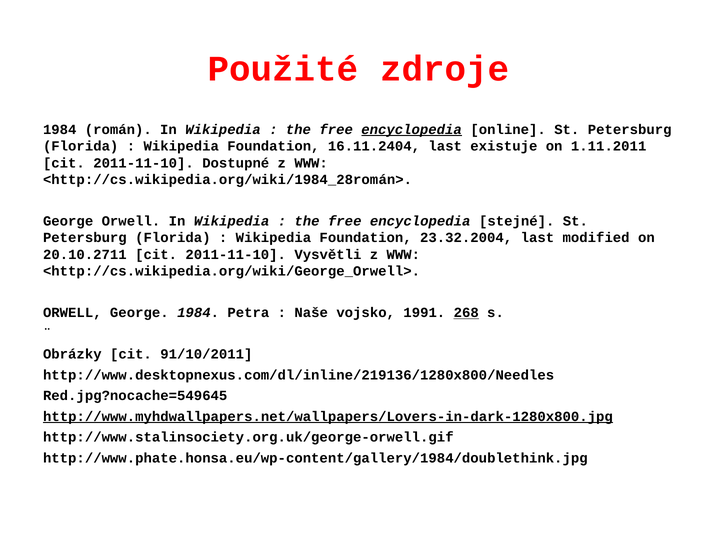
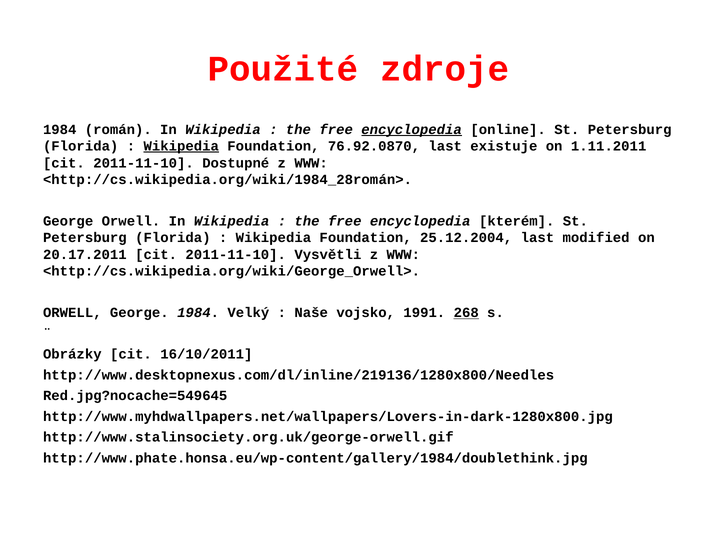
Wikipedia at (181, 146) underline: none -> present
16.11.2404: 16.11.2404 -> 76.92.0870
stejné: stejné -> kterém
23.32.2004: 23.32.2004 -> 25.12.2004
20.10.2711: 20.10.2711 -> 20.17.2011
Petra: Petra -> Velký
91/10/2011: 91/10/2011 -> 16/10/2011
http://www.myhdwallpapers.net/wallpapers/Lovers-in-dark-1280x800.jpg underline: present -> none
